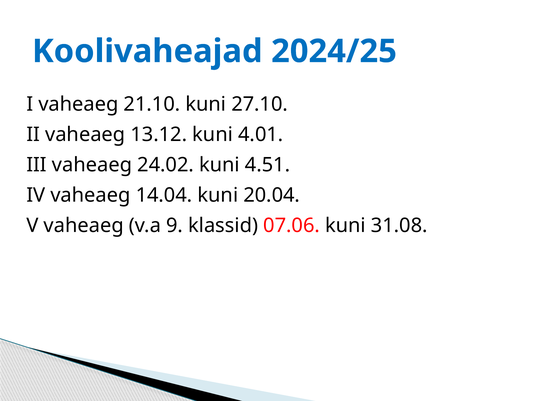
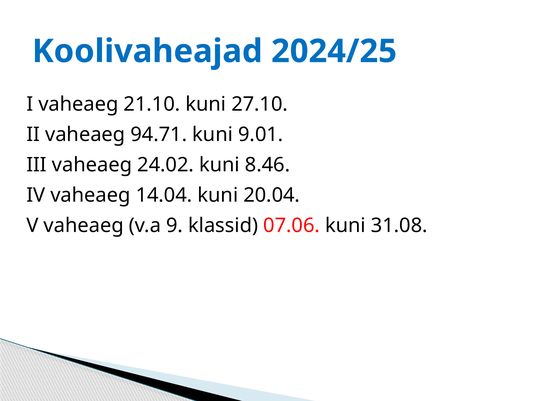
13.12: 13.12 -> 94.71
4.01: 4.01 -> 9.01
4.51: 4.51 -> 8.46
